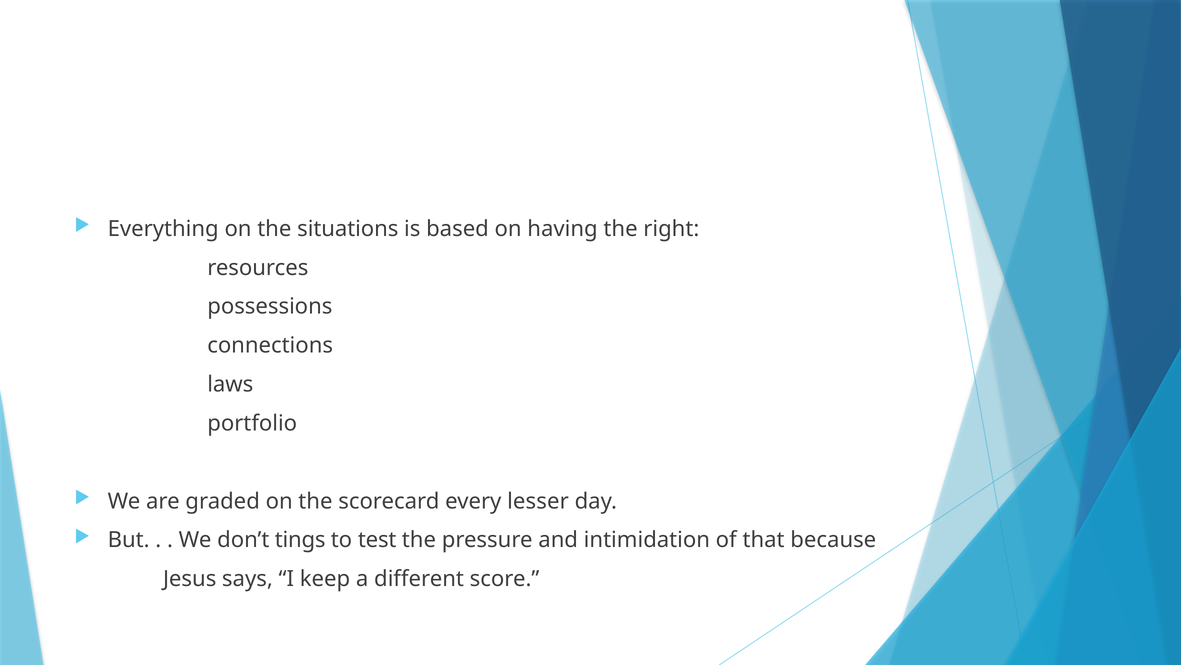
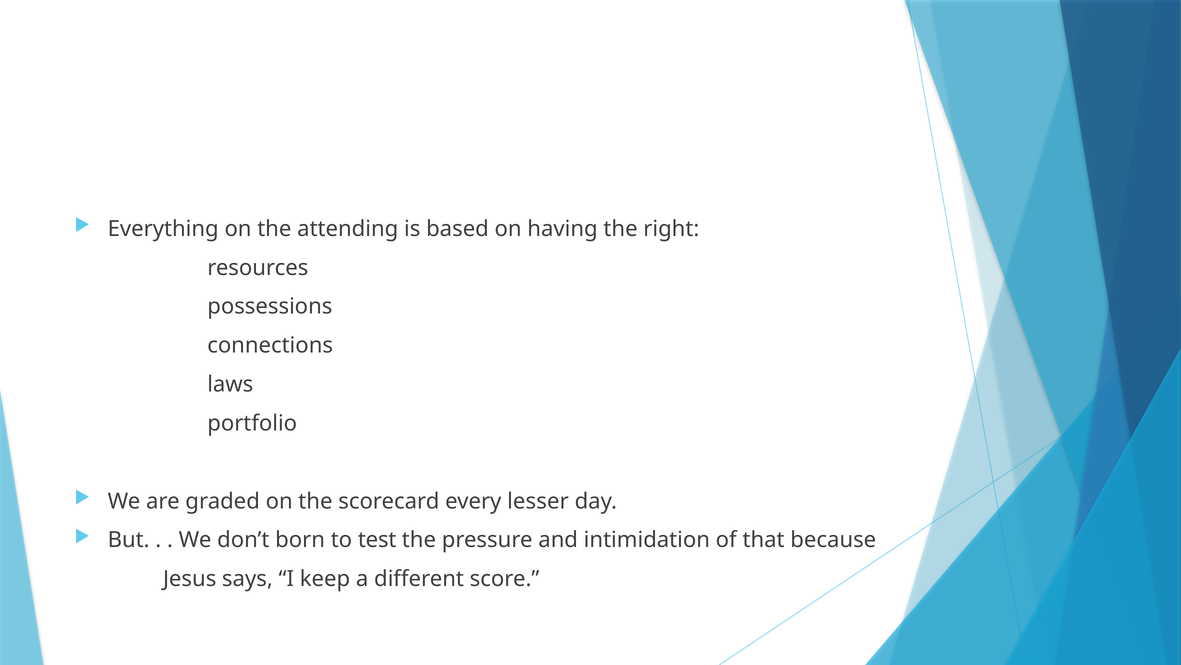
situations: situations -> attending
tings: tings -> born
